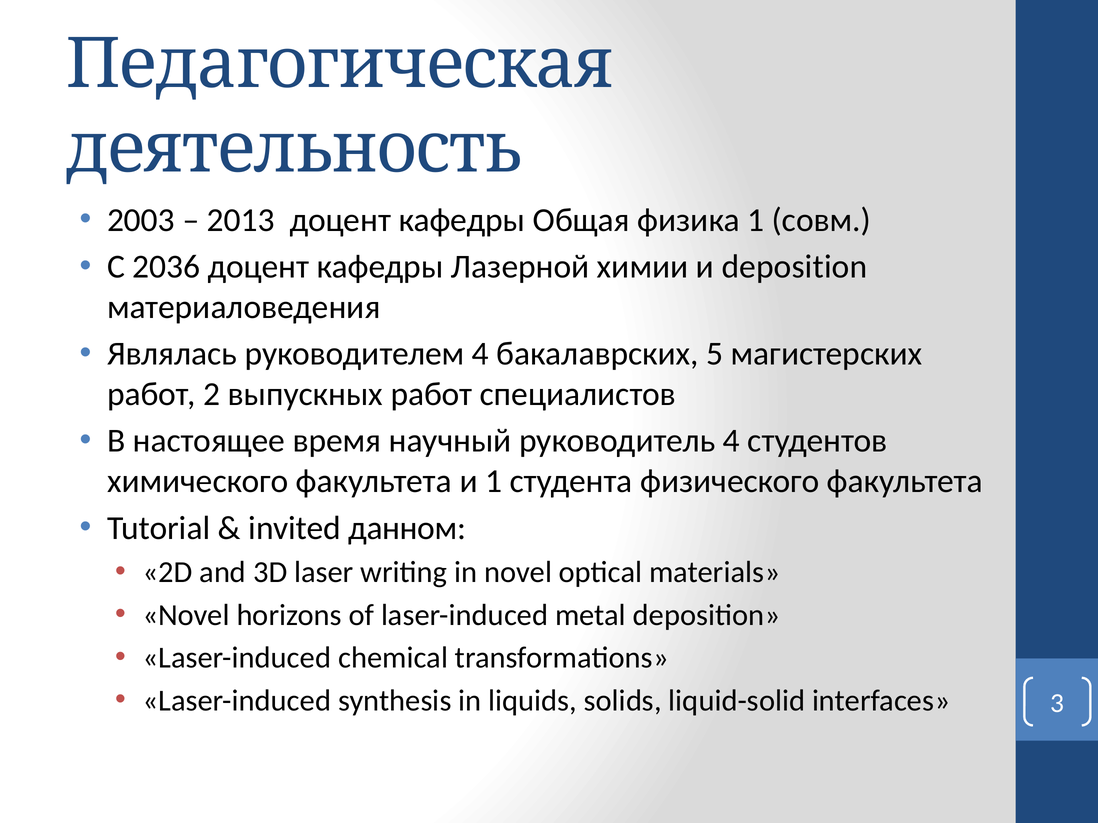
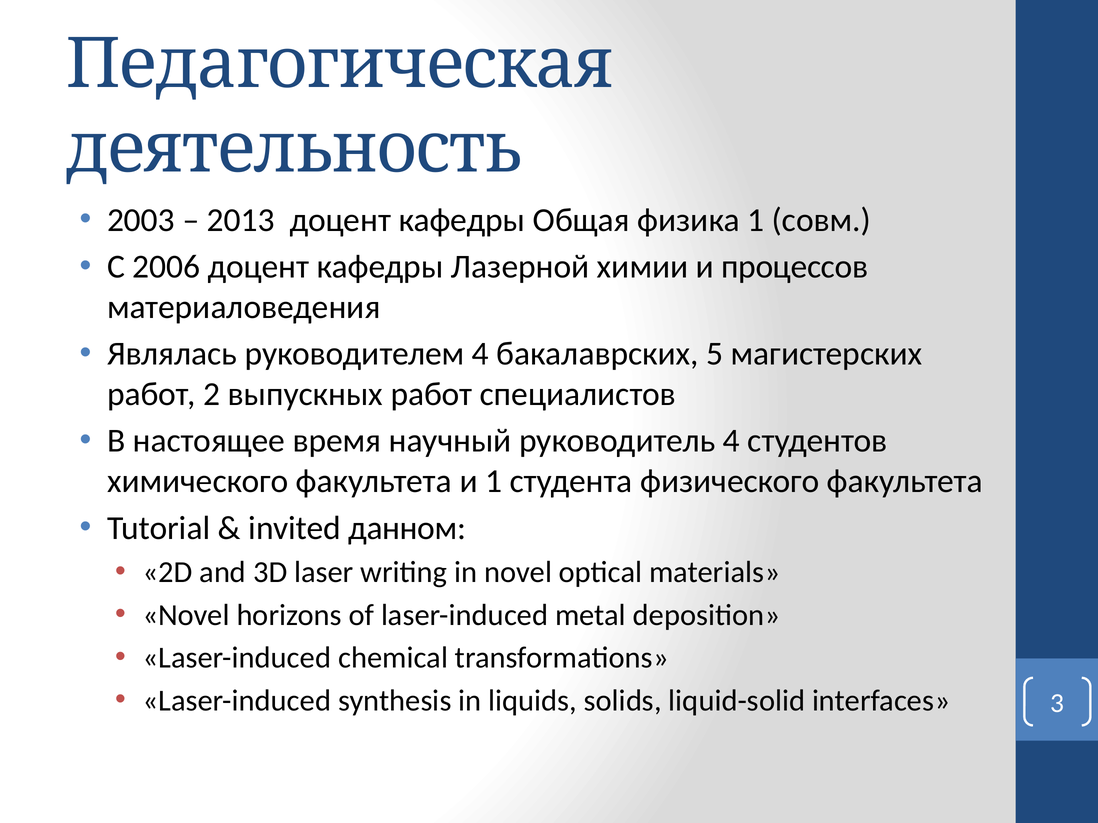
2036: 2036 -> 2006
и deposition: deposition -> процессов
